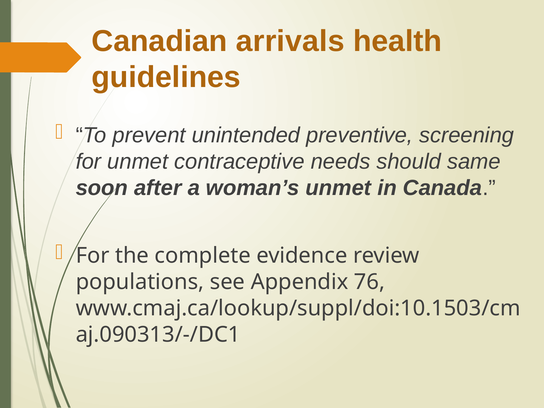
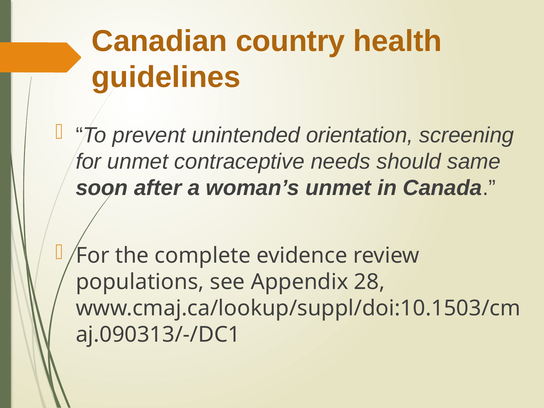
arrivals: arrivals -> country
preventive: preventive -> orientation
76: 76 -> 28
